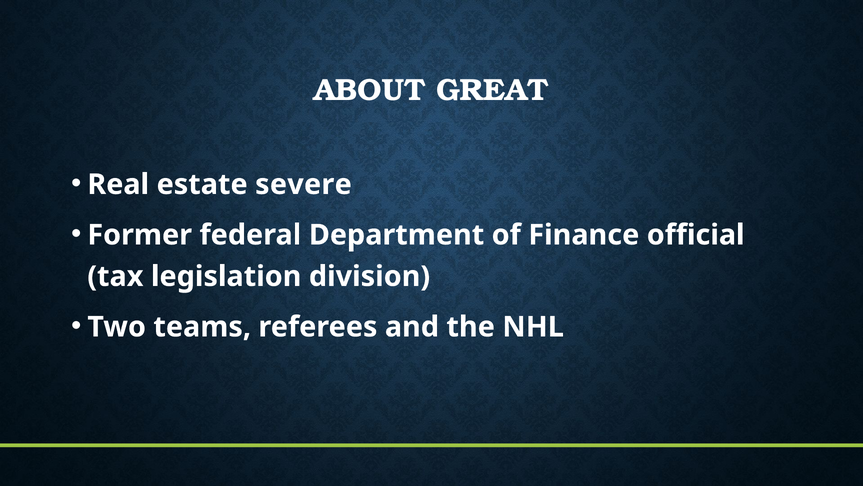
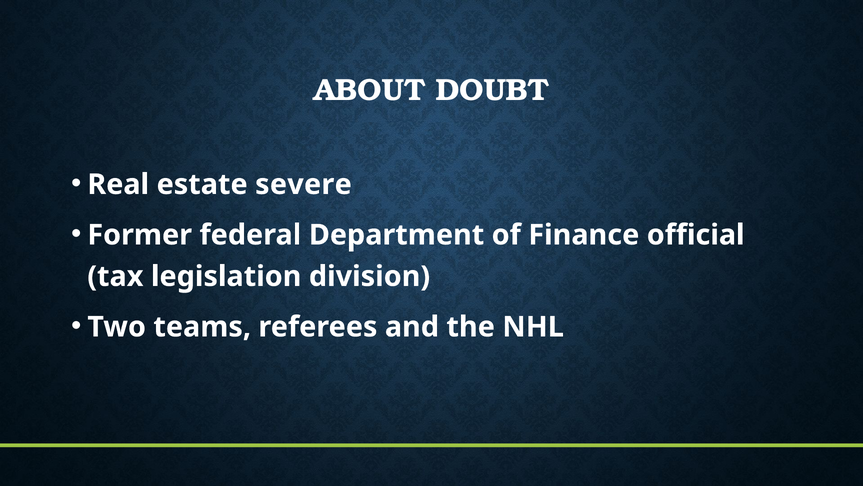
GREAT: GREAT -> DOUBT
